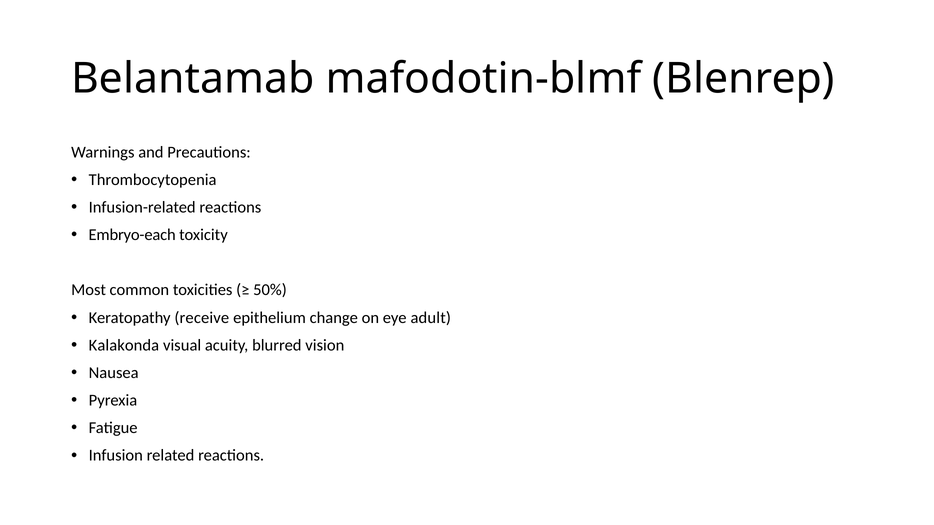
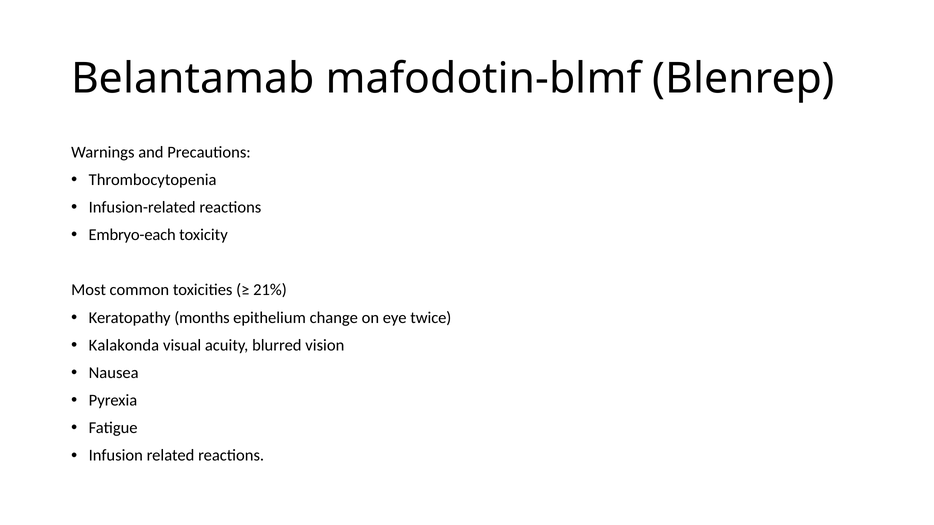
50%: 50% -> 21%
receive: receive -> months
adult: adult -> twice
